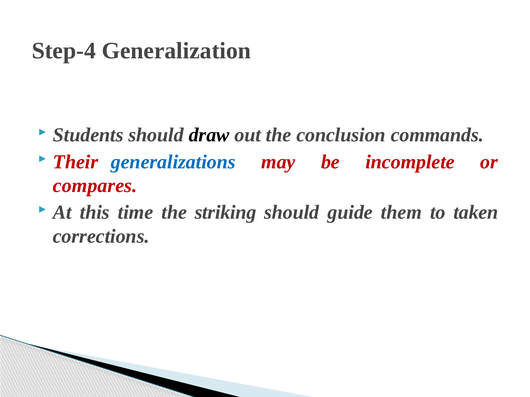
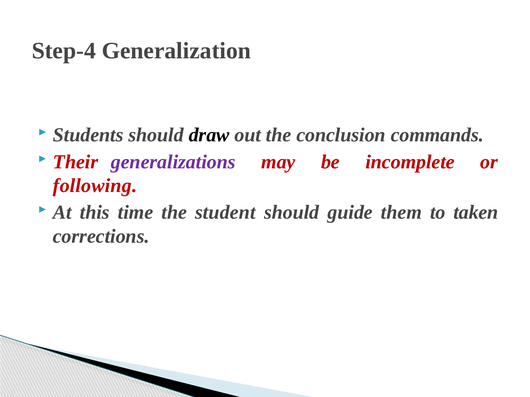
generalizations colour: blue -> purple
compares: compares -> following
striking: striking -> student
